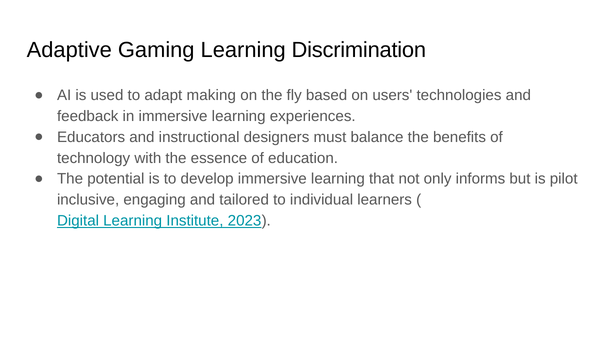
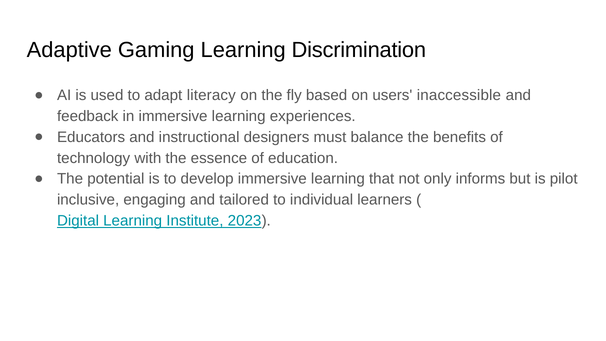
making: making -> literacy
technologies: technologies -> inaccessible
